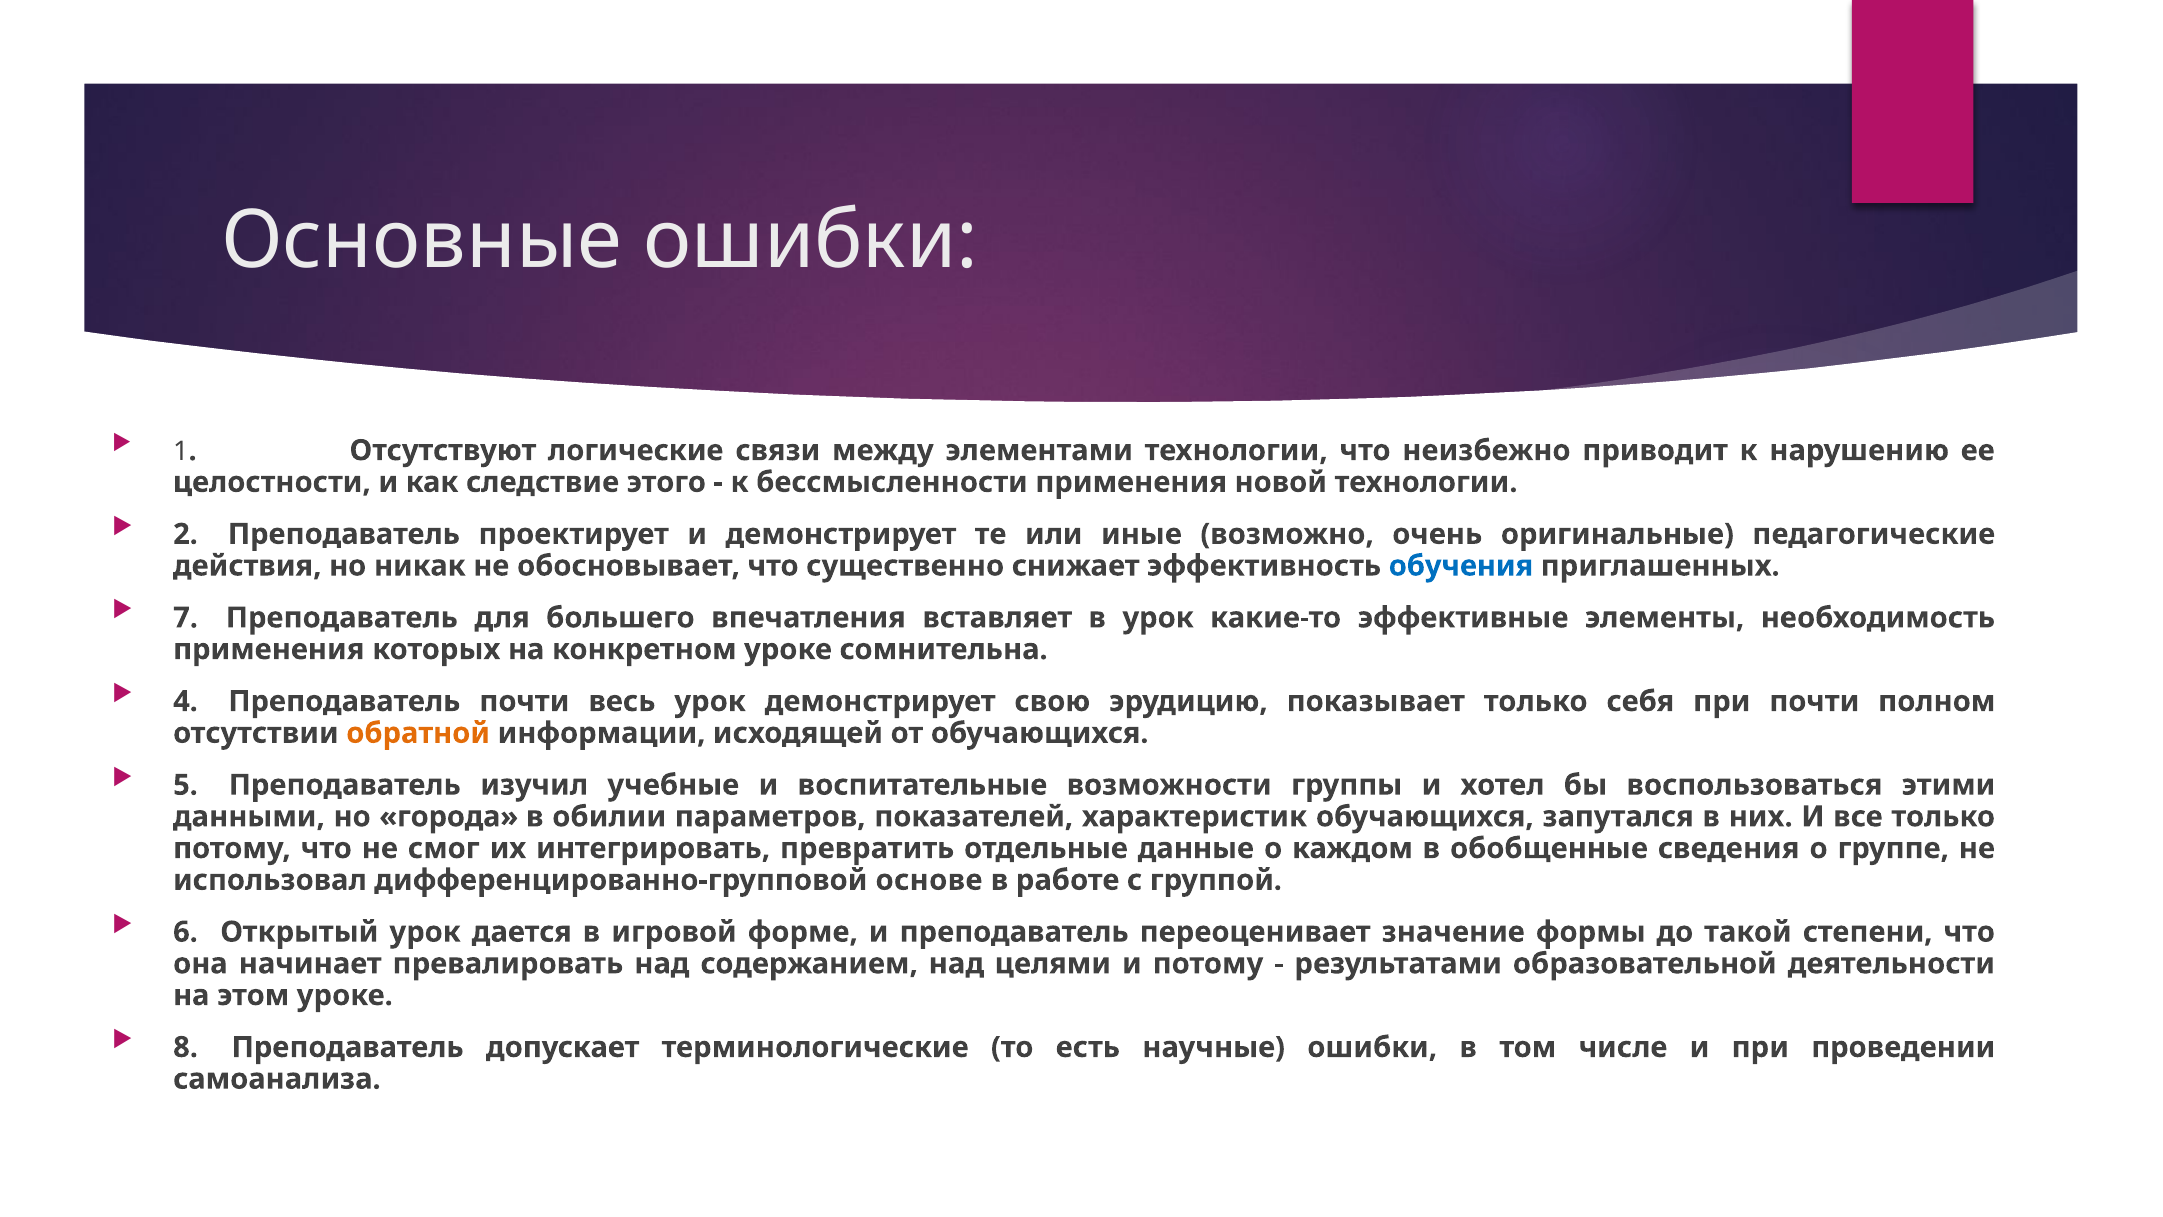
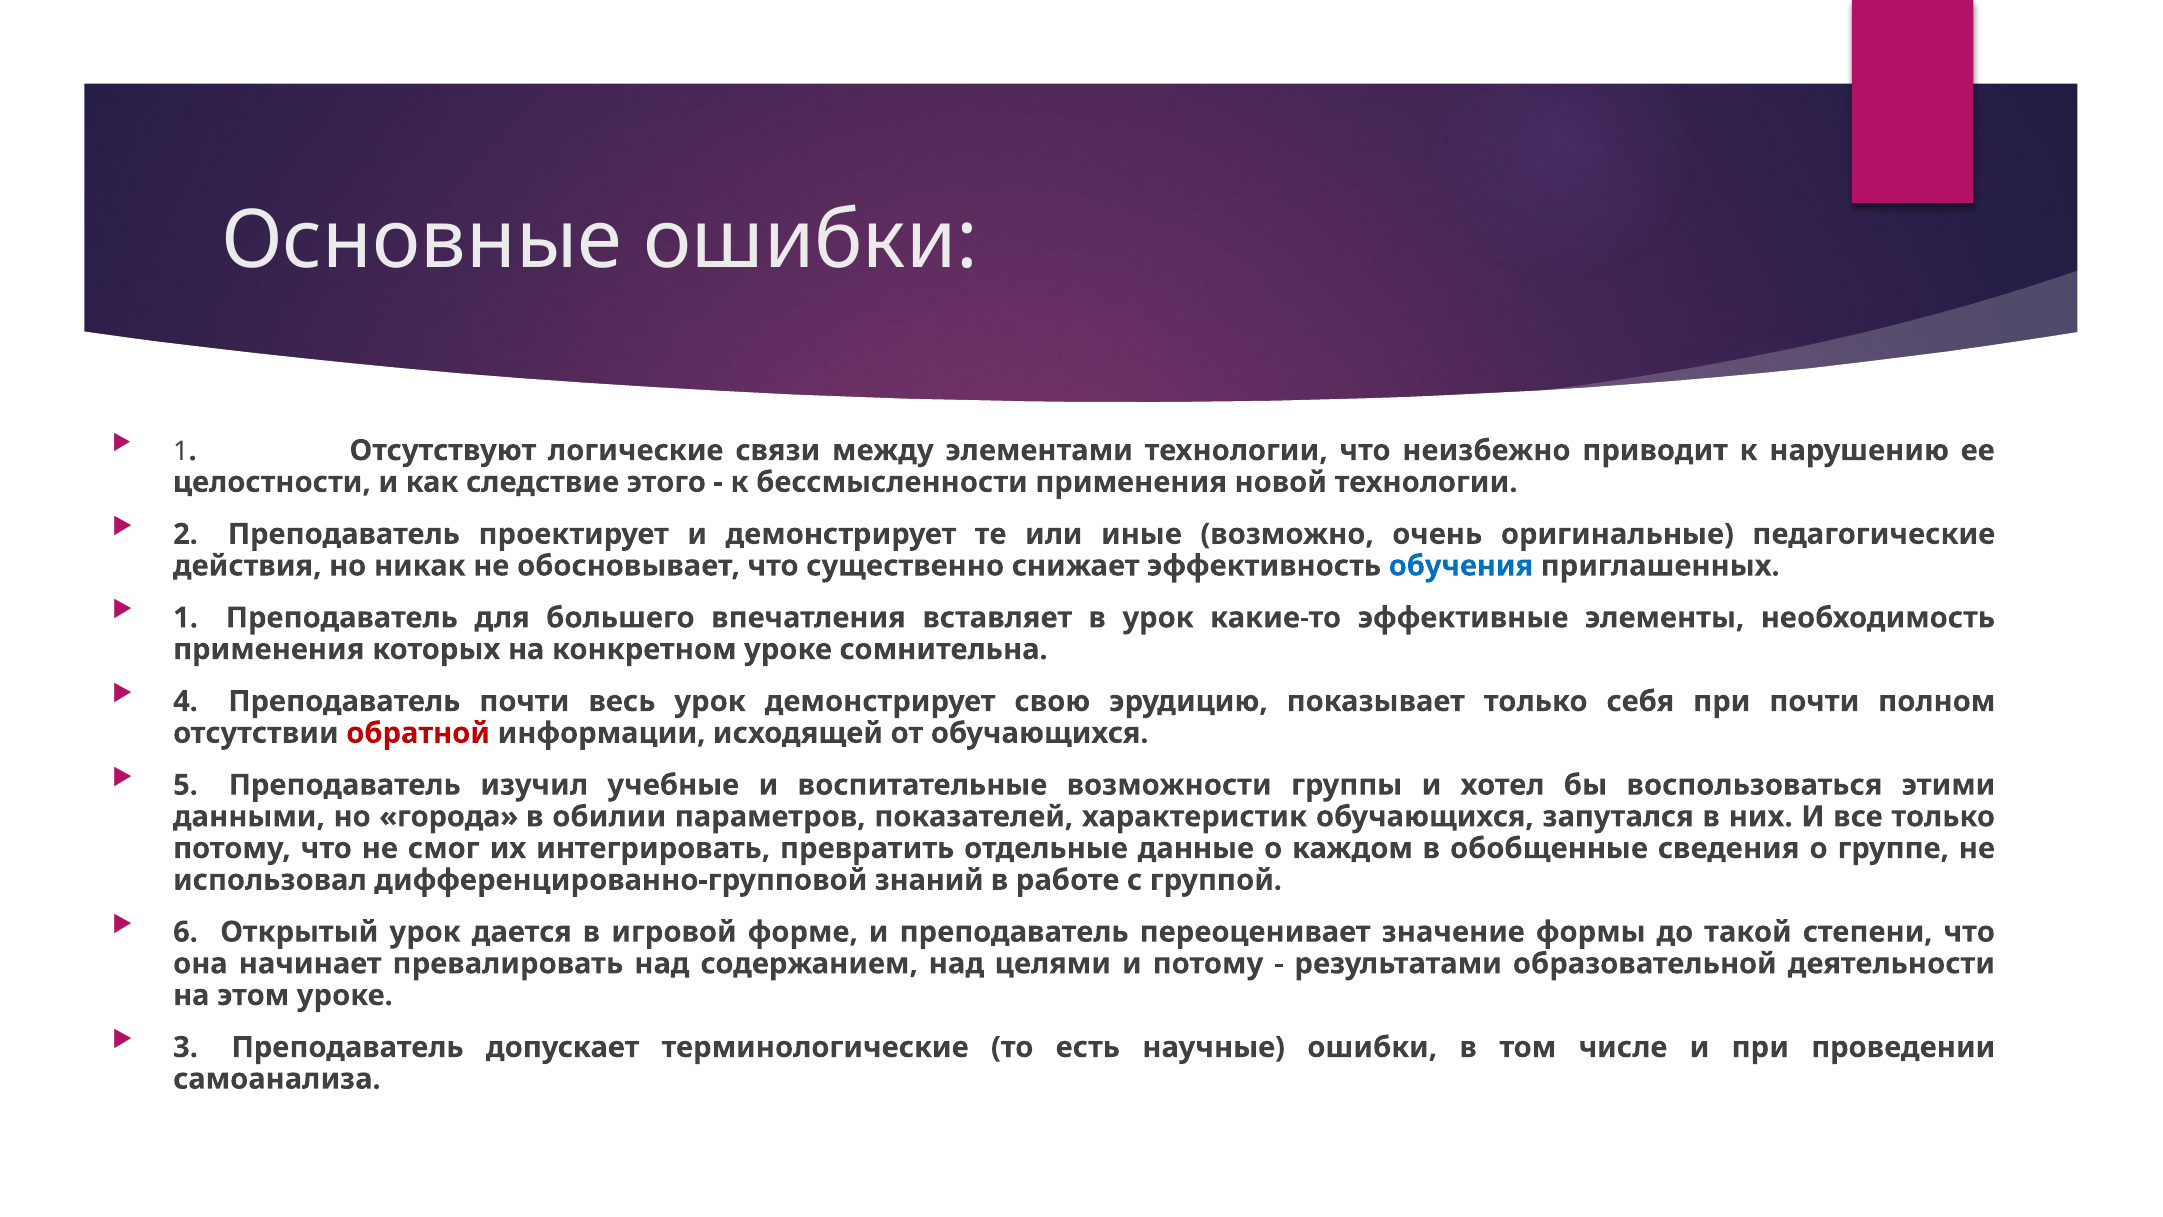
7 at (186, 618): 7 -> 1
обратной colour: orange -> red
основе: основе -> знаний
8: 8 -> 3
